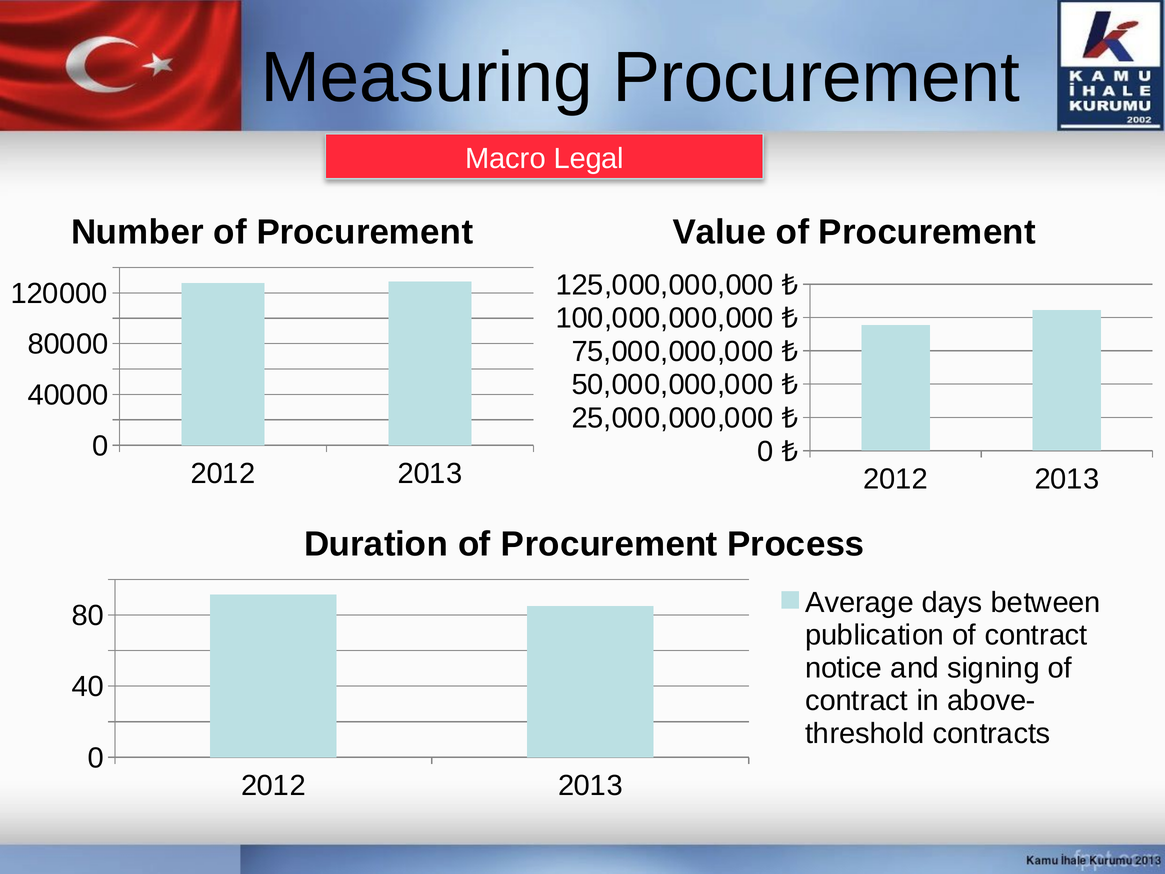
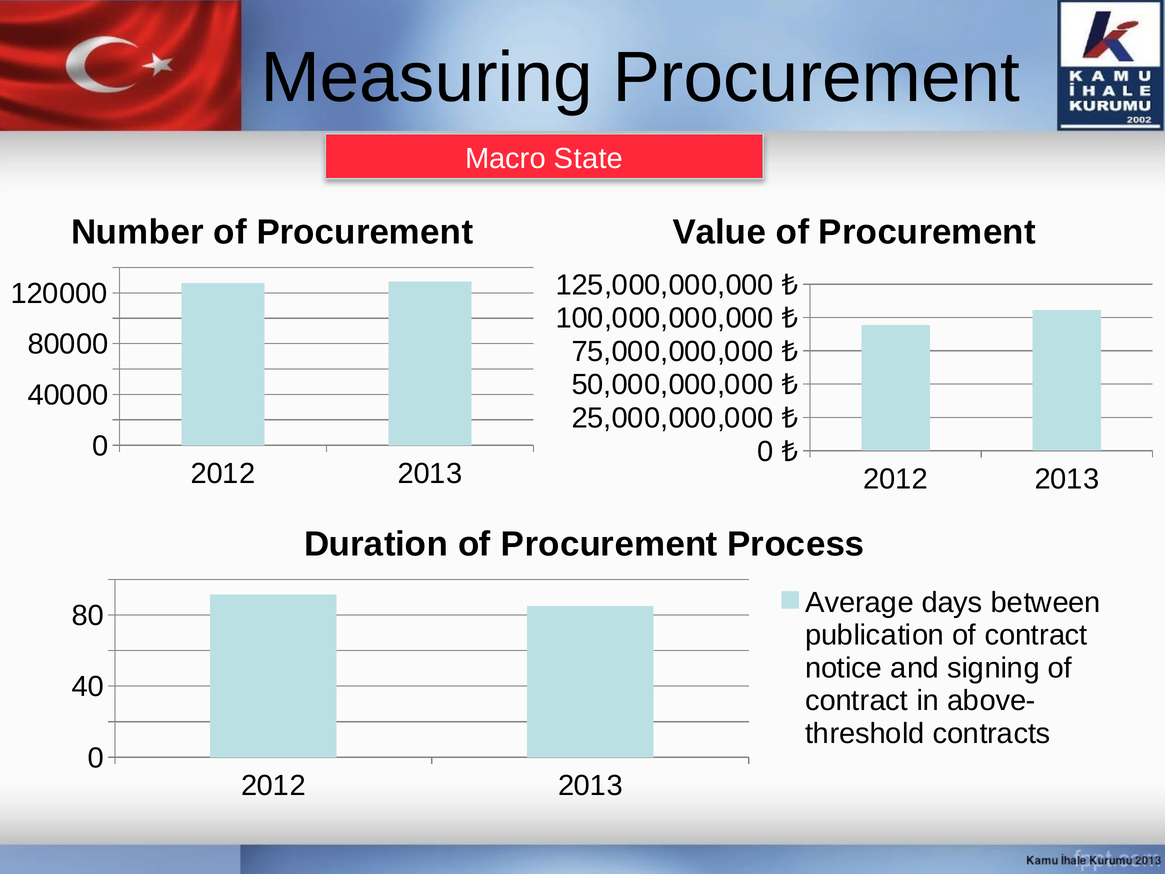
Legal: Legal -> State
